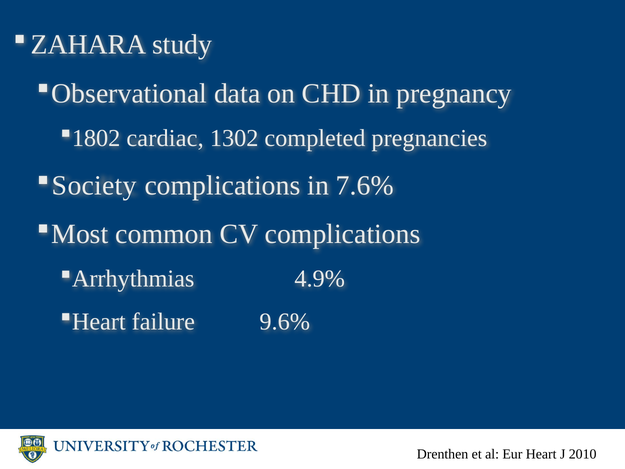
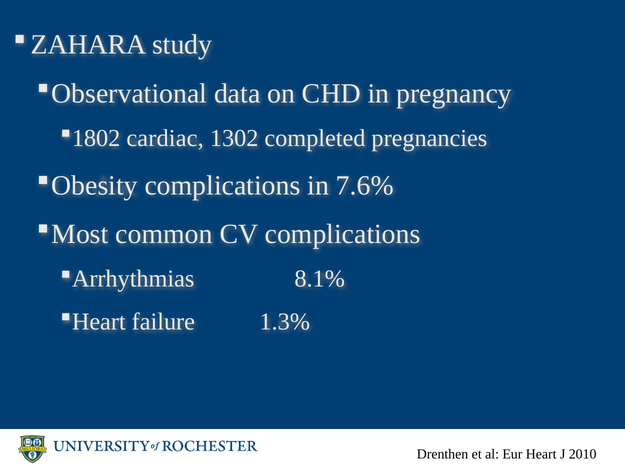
Society: Society -> Obesity
4.9%: 4.9% -> 8.1%
9.6%: 9.6% -> 1.3%
